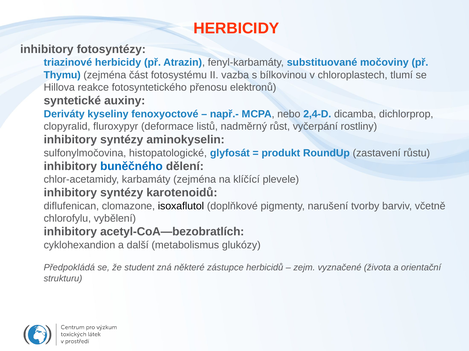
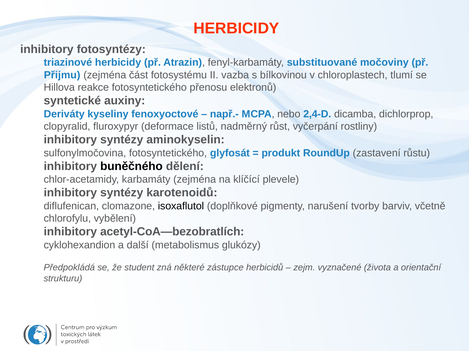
Thymu: Thymu -> Přijmu
sulfonylmočovina histopatologické: histopatologické -> fotosyntetického
buněčného colour: blue -> black
